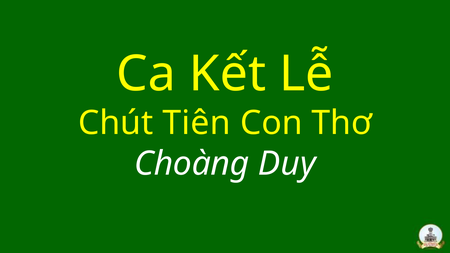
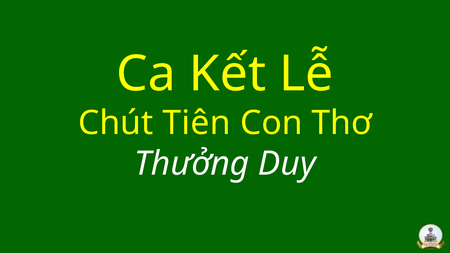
Choàng: Choàng -> Thưởng
